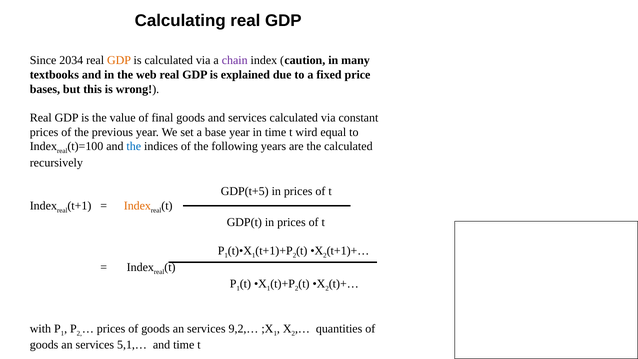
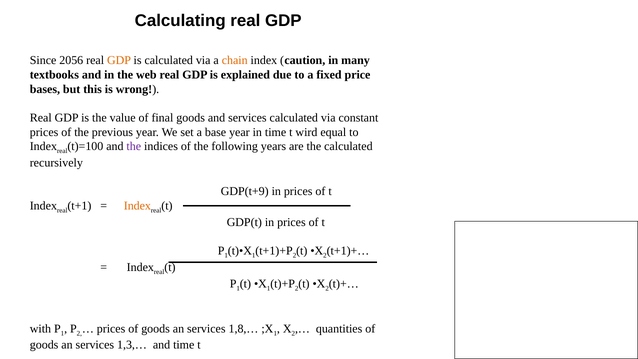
2034: 2034 -> 2056
chain colour: purple -> orange
the at (134, 146) colour: blue -> purple
GDP(t+5: GDP(t+5 -> GDP(t+9
9,2,…: 9,2,… -> 1,8,…
5,1,…: 5,1,… -> 1,3,…
